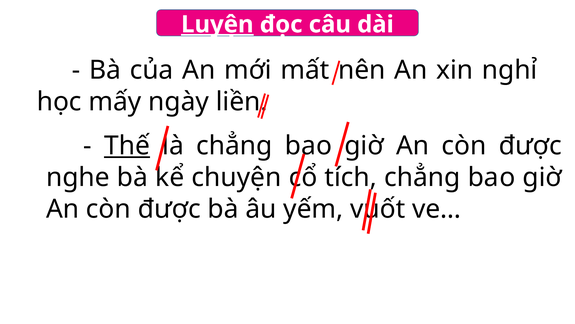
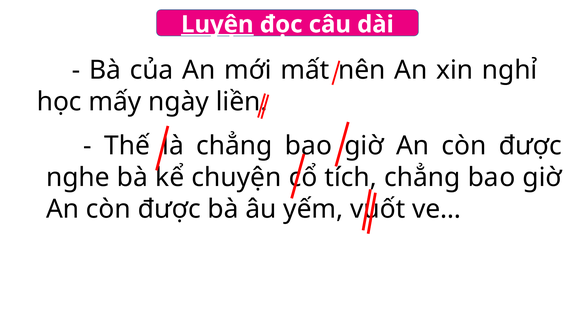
Thế underline: present -> none
